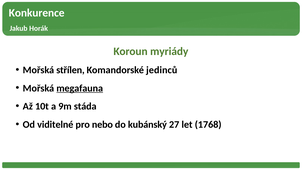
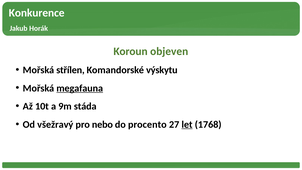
myriády: myriády -> objeven
jedinců: jedinců -> výskytu
viditelné: viditelné -> všežravý
kubánský: kubánský -> procento
let underline: none -> present
